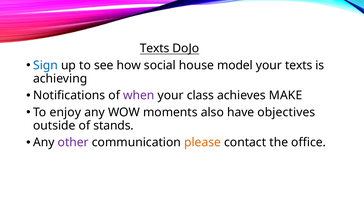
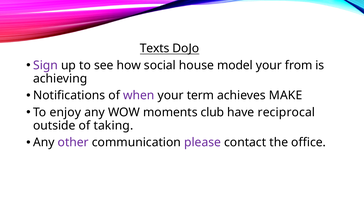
Sign colour: blue -> purple
your texts: texts -> from
class: class -> term
also: also -> club
objectives: objectives -> reciprocal
stands: stands -> taking
please colour: orange -> purple
